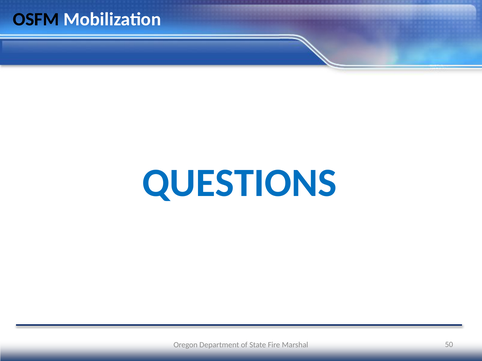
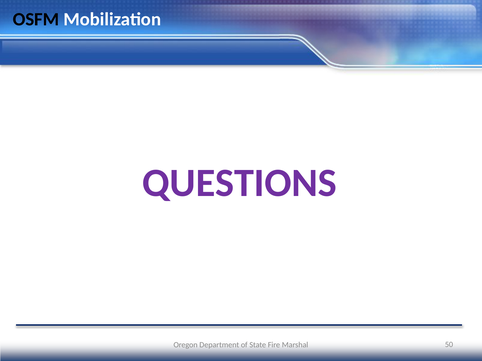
QUESTIONS colour: blue -> purple
